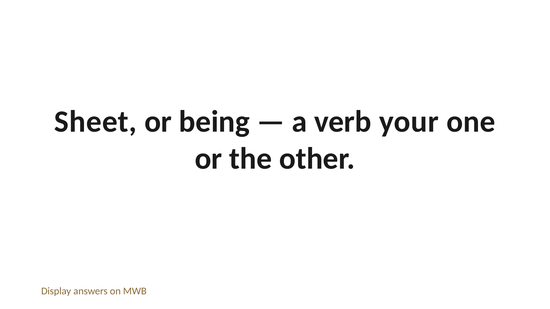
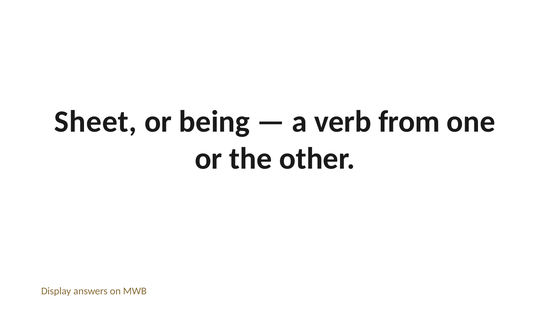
your: your -> from
